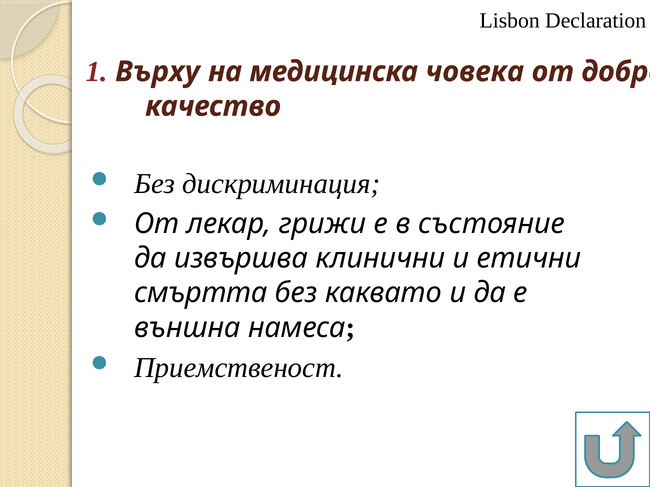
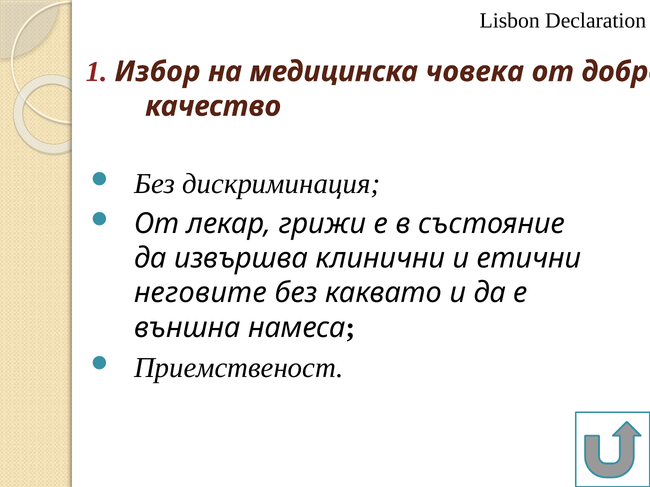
Върху: Върху -> Избор
смъртта: смъртта -> неговите
